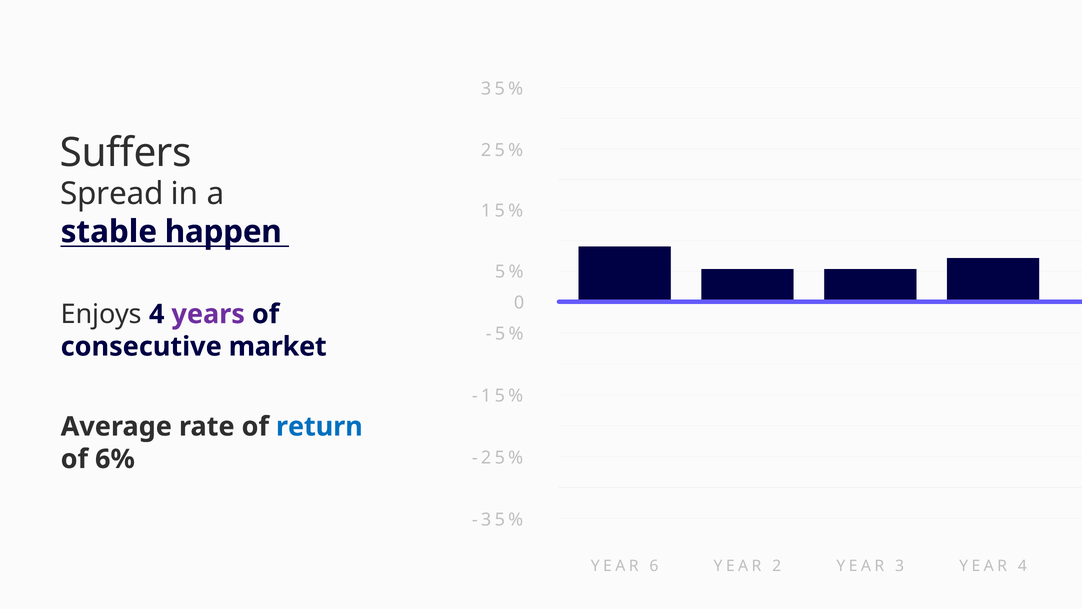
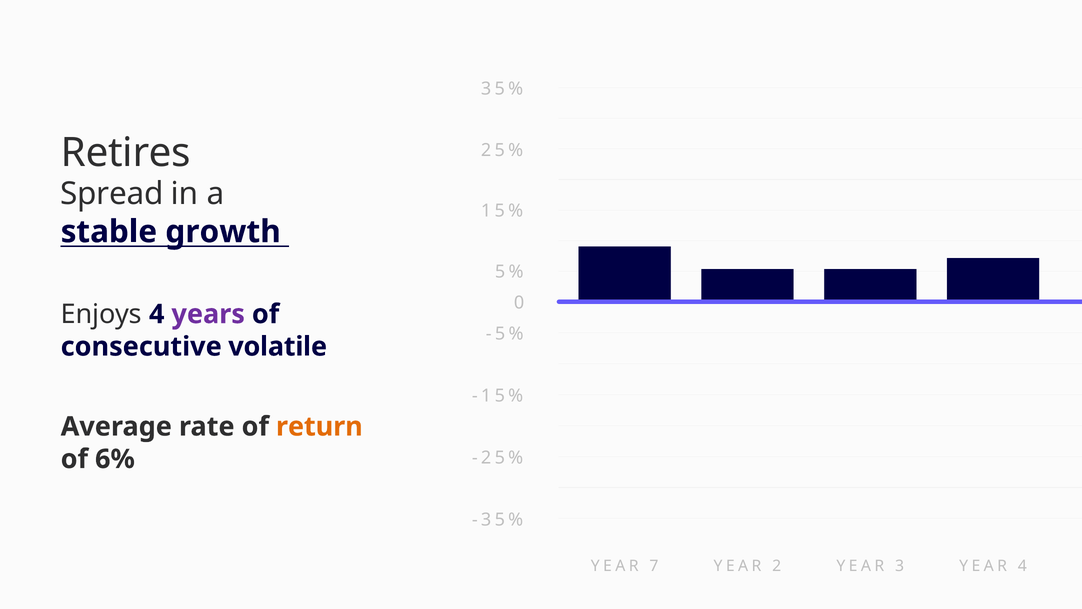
Suffers: Suffers -> Retires
happen: happen -> growth
market: market -> volatile
return colour: blue -> orange
6: 6 -> 7
